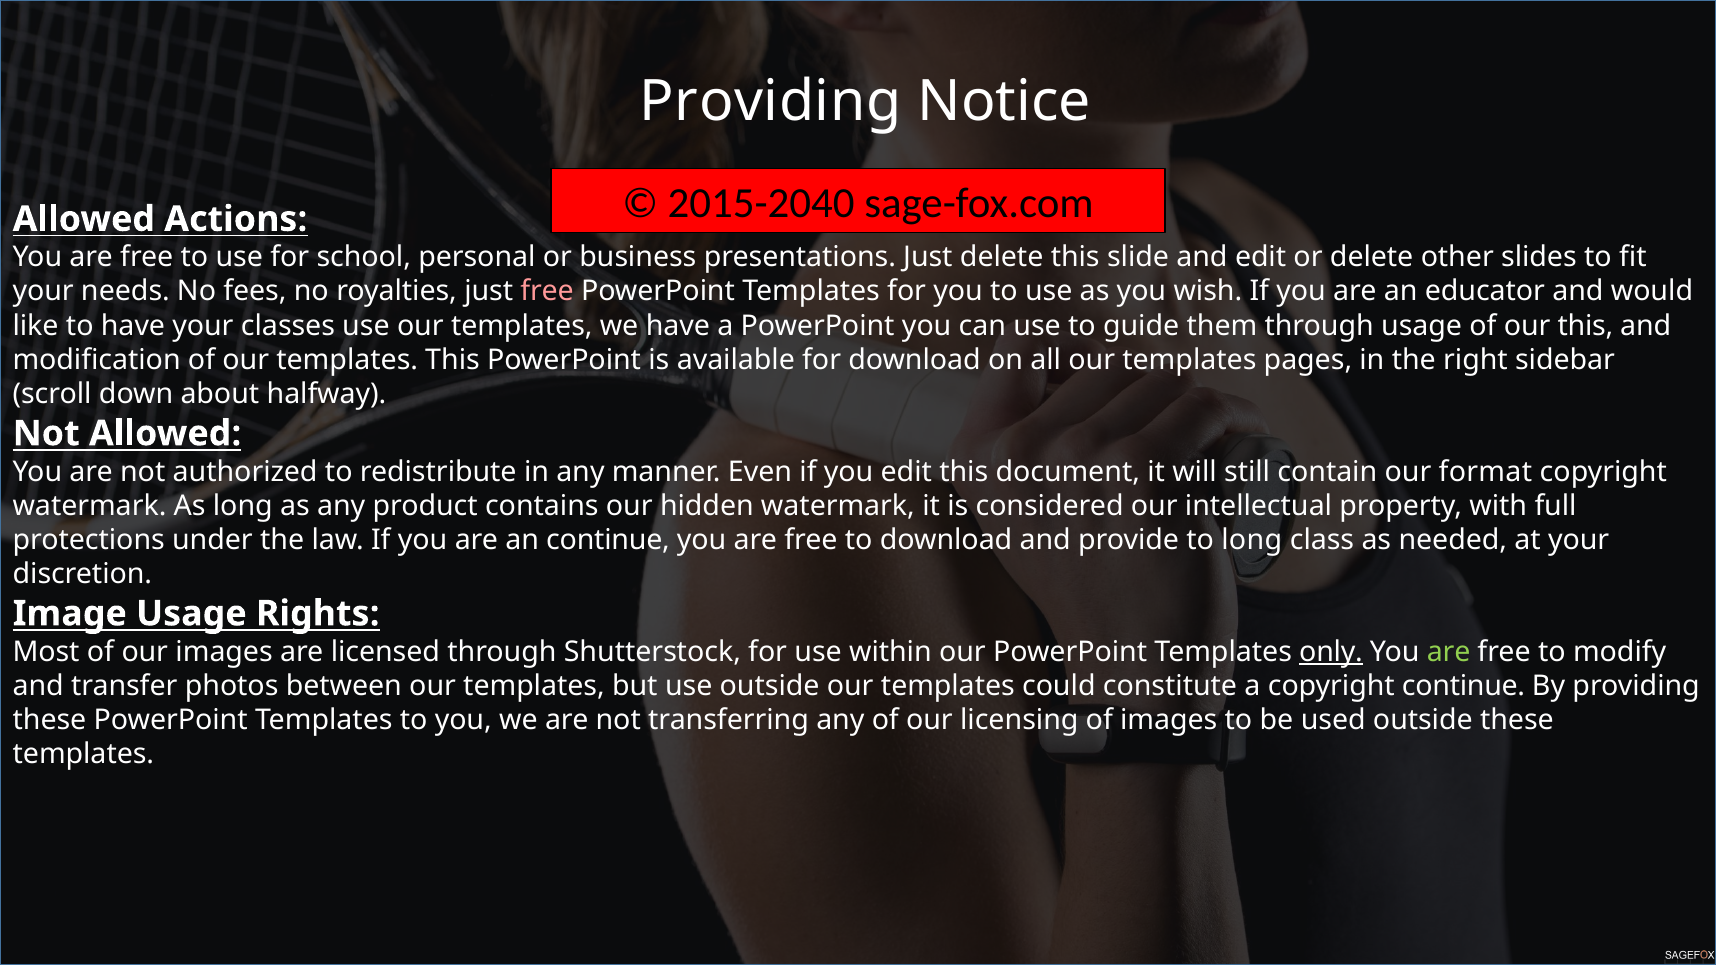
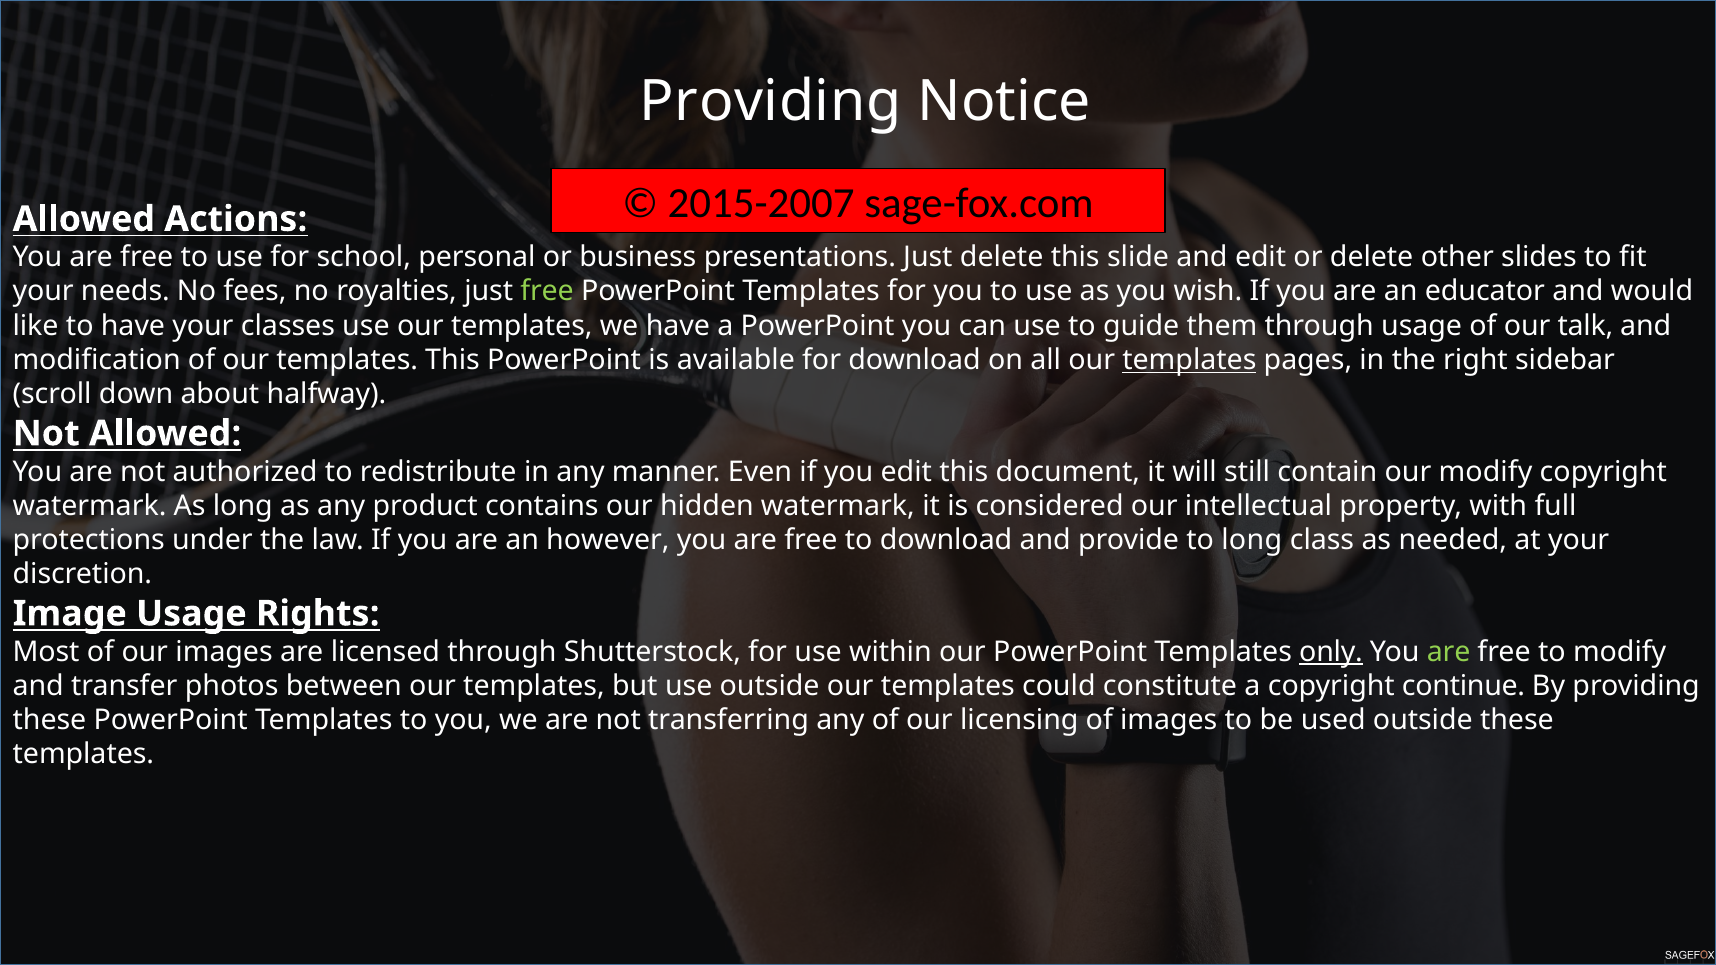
2015-2040: 2015-2040 -> 2015-2007
free at (547, 292) colour: pink -> light green
our this: this -> talk
templates at (1189, 360) underline: none -> present
our format: format -> modify
an continue: continue -> however
